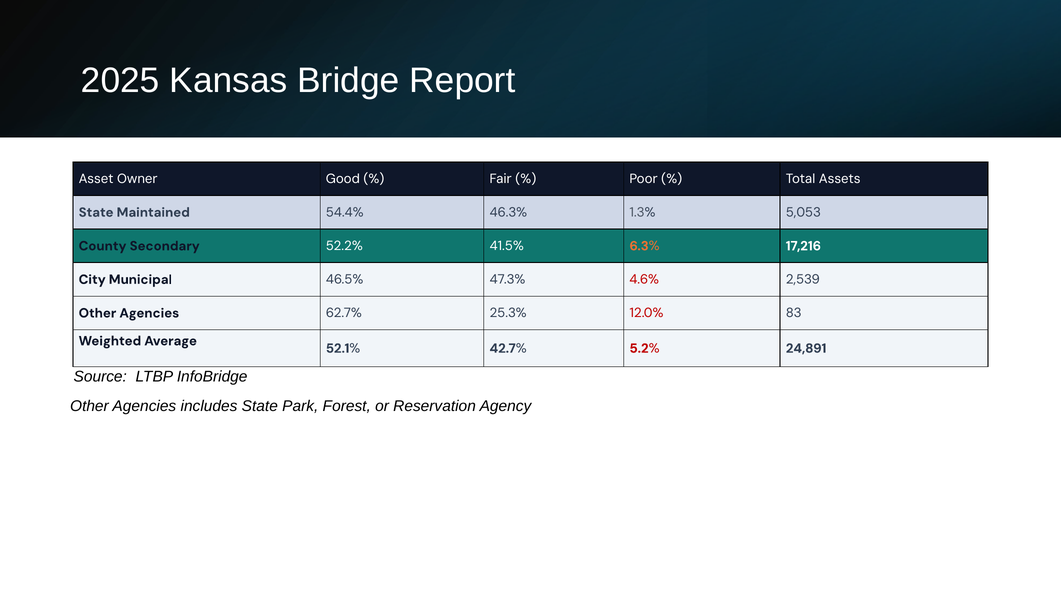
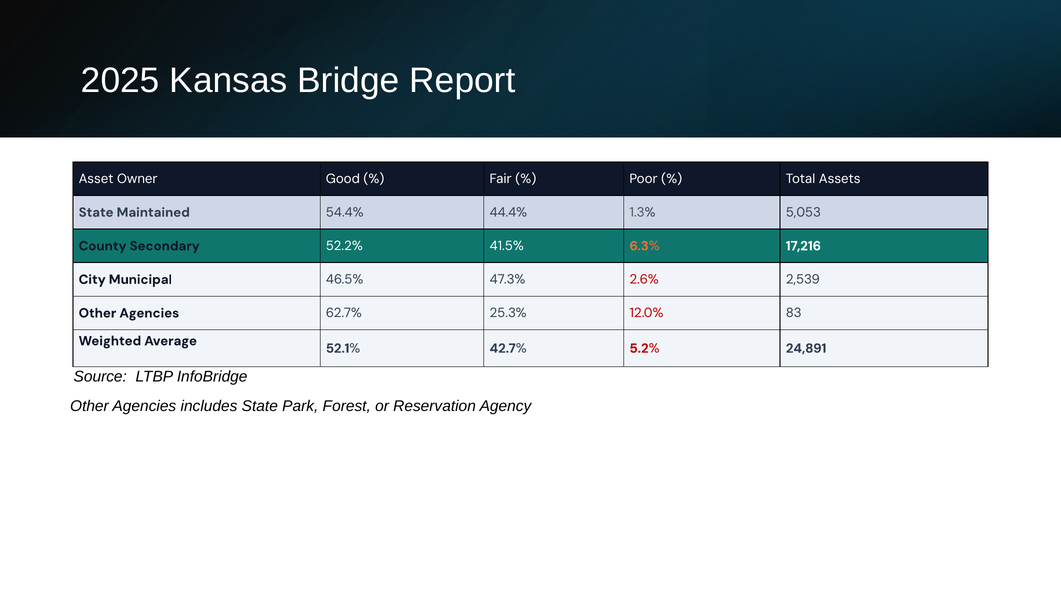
46.3%: 46.3% -> 44.4%
4.6%: 4.6% -> 2.6%
